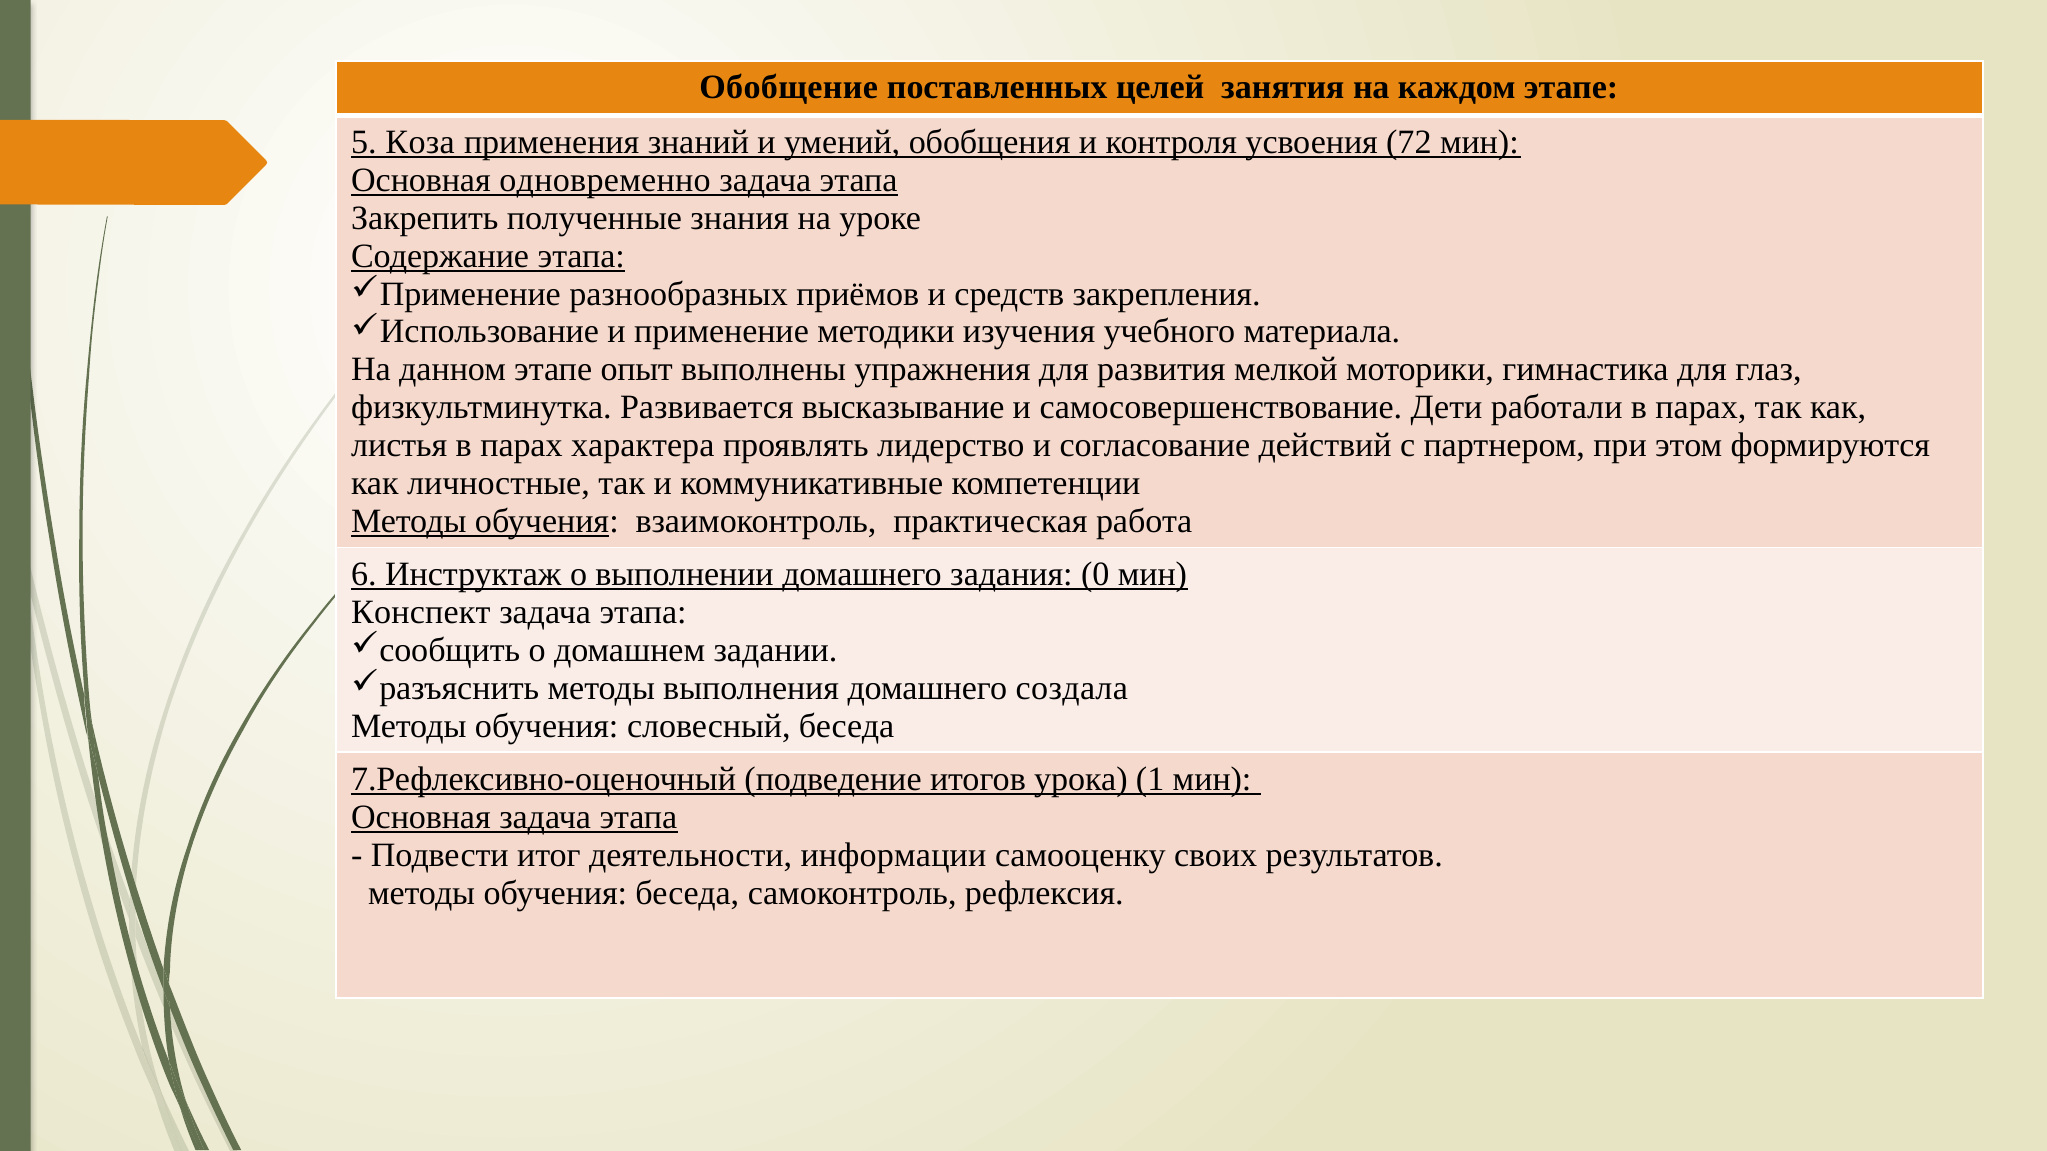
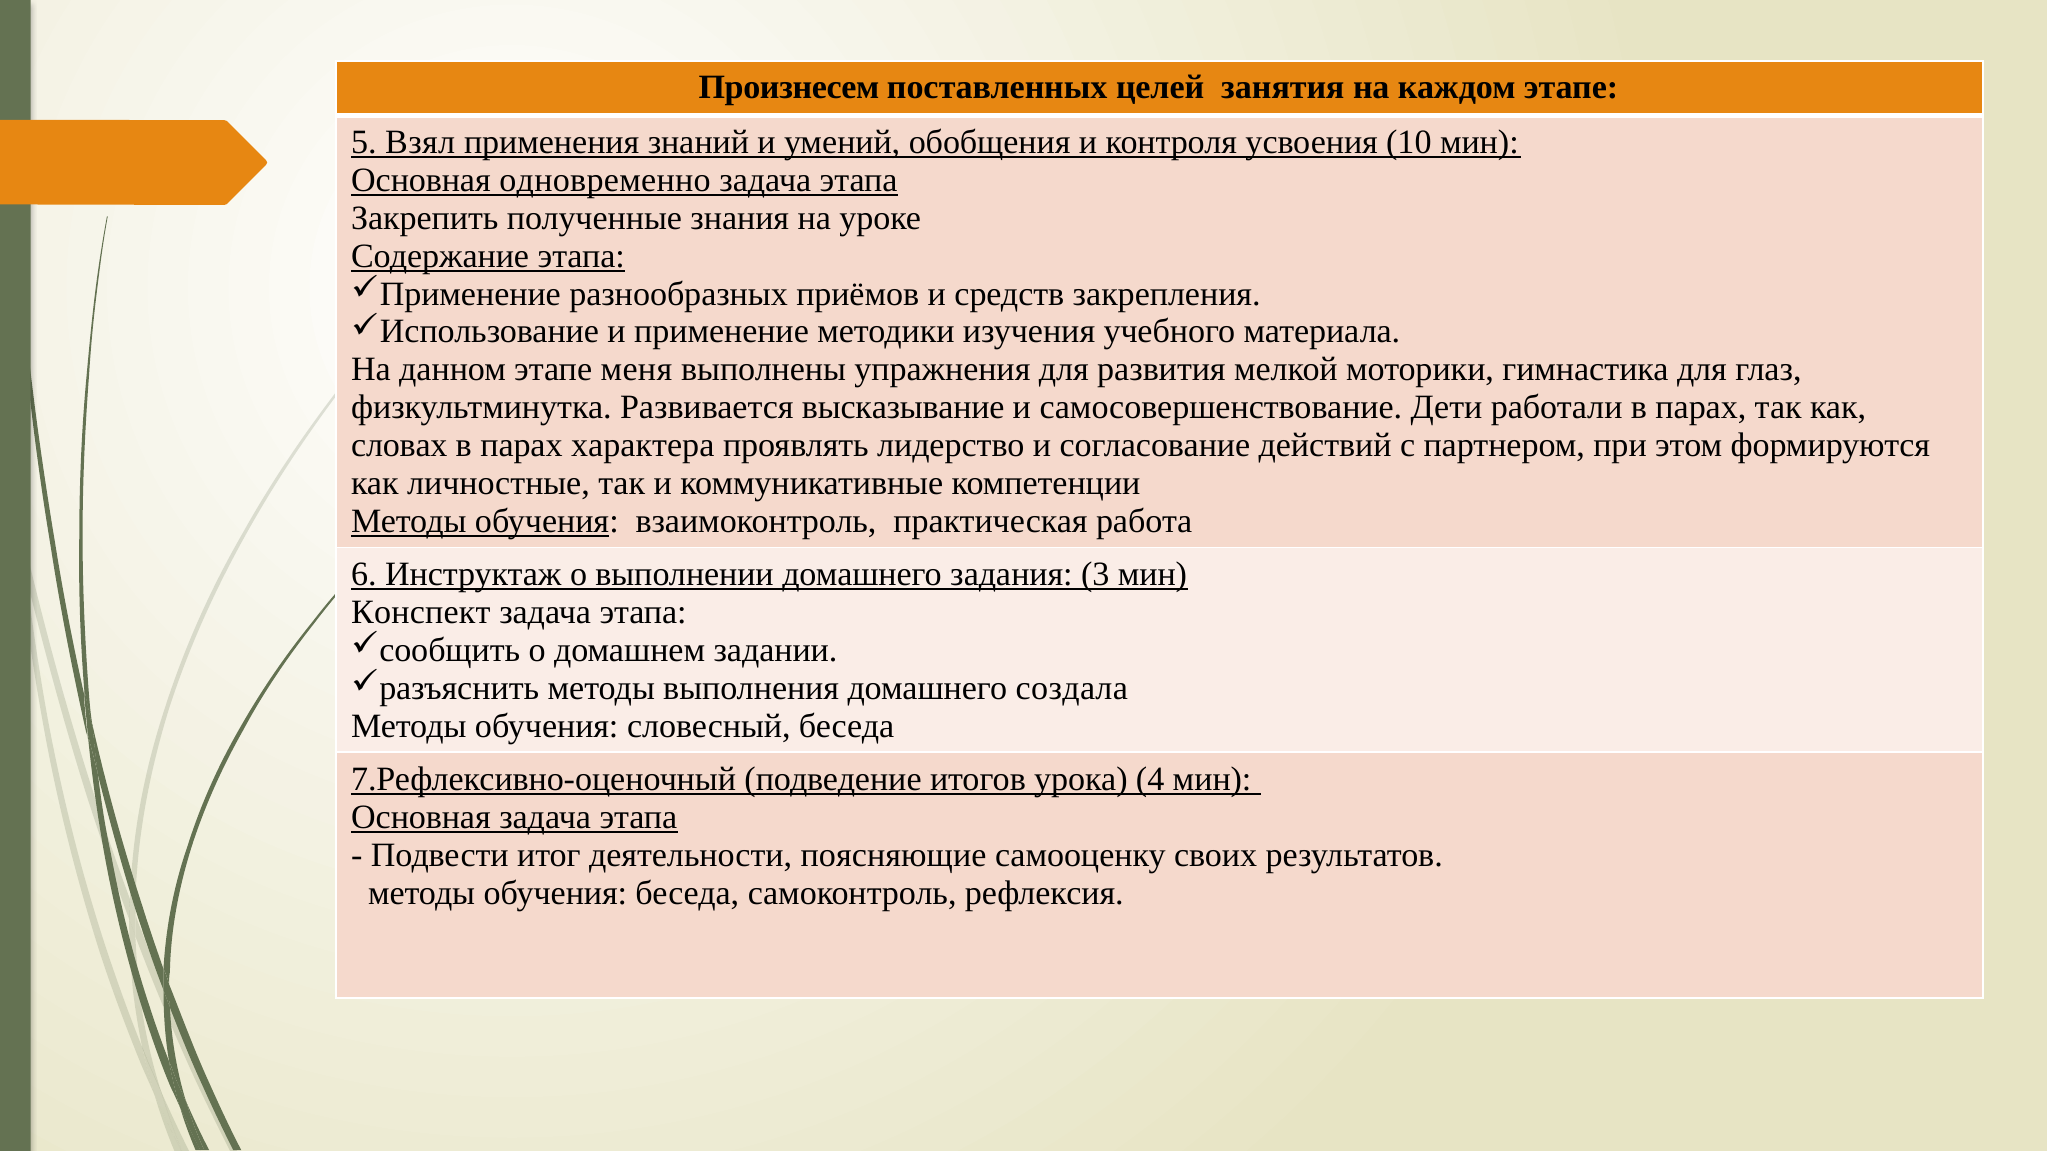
Обобщение: Обобщение -> Произнесем
Коза: Коза -> Взял
72: 72 -> 10
опыт: опыт -> меня
листья: листья -> словах
0: 0 -> 3
1: 1 -> 4
информации: информации -> поясняющие
